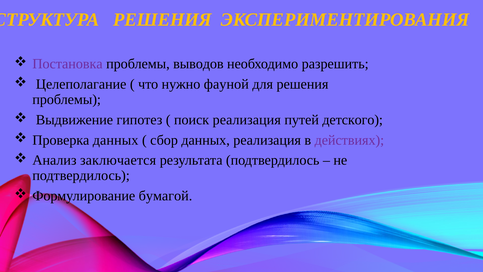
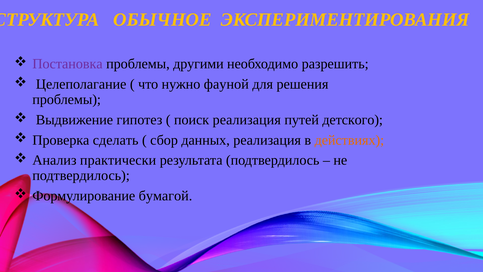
РЕШЕНИЯ at (163, 20): РЕШЕНИЯ -> ОБЫЧНОЕ
выводов: выводов -> другими
Проверка данных: данных -> сделать
действиях colour: purple -> orange
заключается: заключается -> практически
